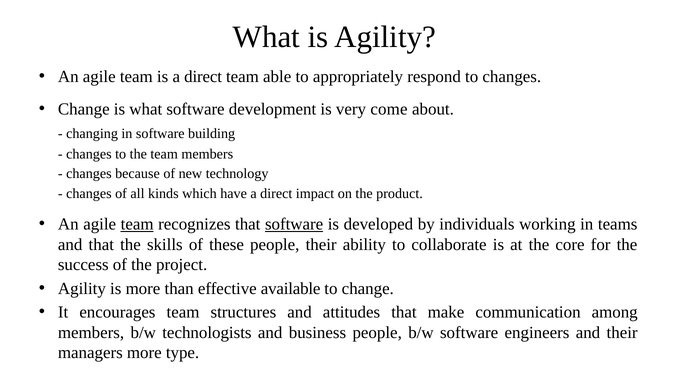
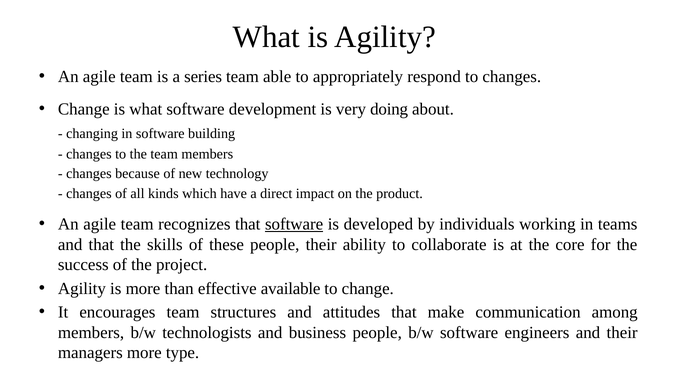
is a direct: direct -> series
come: come -> doing
team at (137, 224) underline: present -> none
